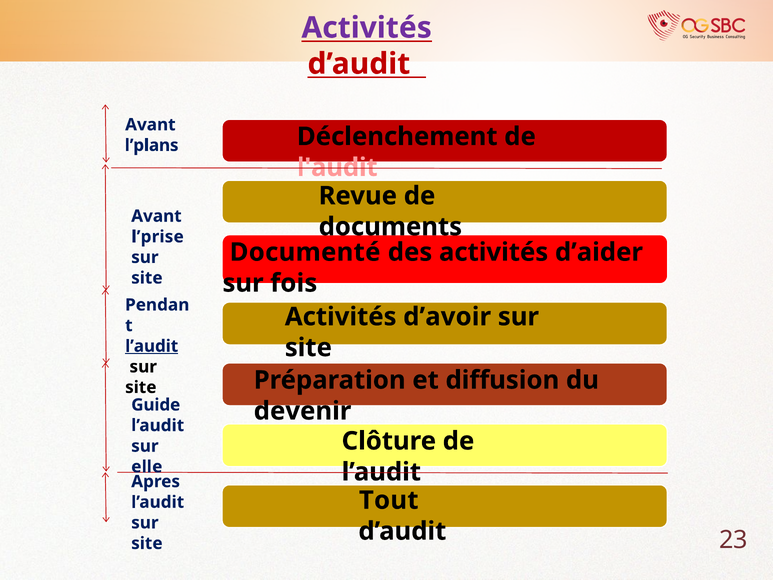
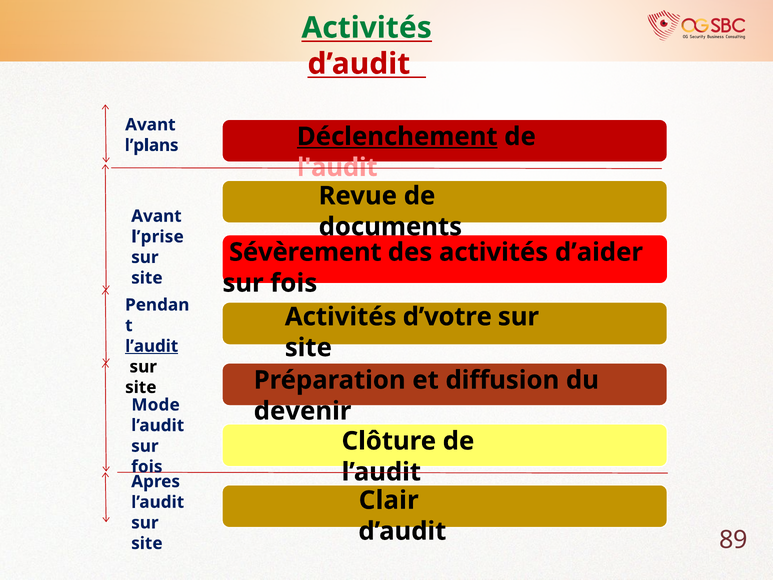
Activités at (367, 28) colour: purple -> green
Déclenchement underline: none -> present
Documenté: Documenté -> Sévèrement
d’avoir: d’avoir -> d’votre
Guide: Guide -> Mode
elle at (147, 467): elle -> fois
Tout: Tout -> Clair
23: 23 -> 89
